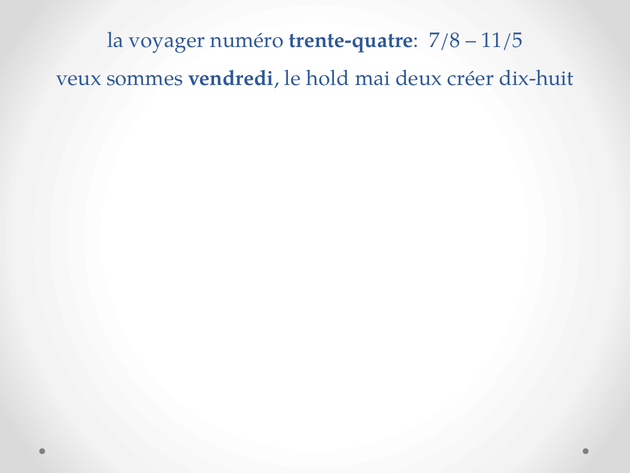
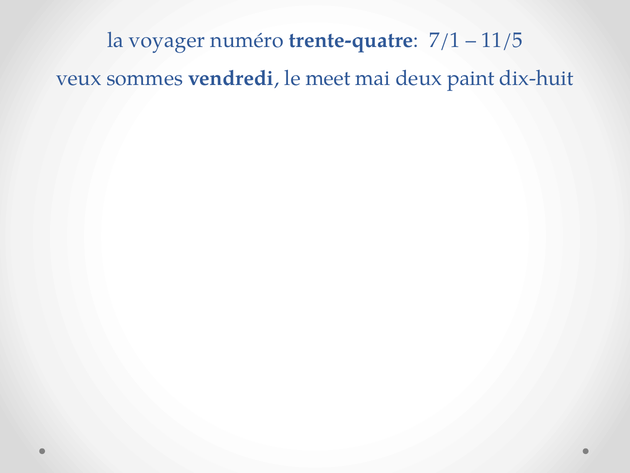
7/8: 7/8 -> 7/1
hold: hold -> meet
créer: créer -> paint
